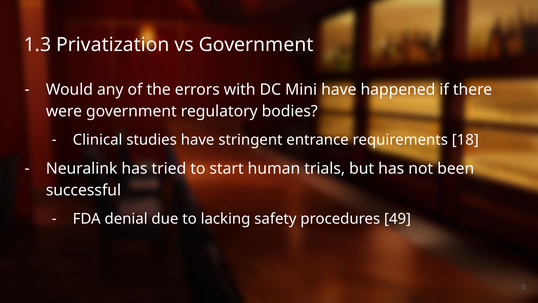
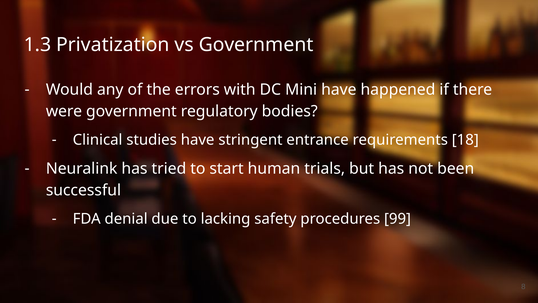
49: 49 -> 99
